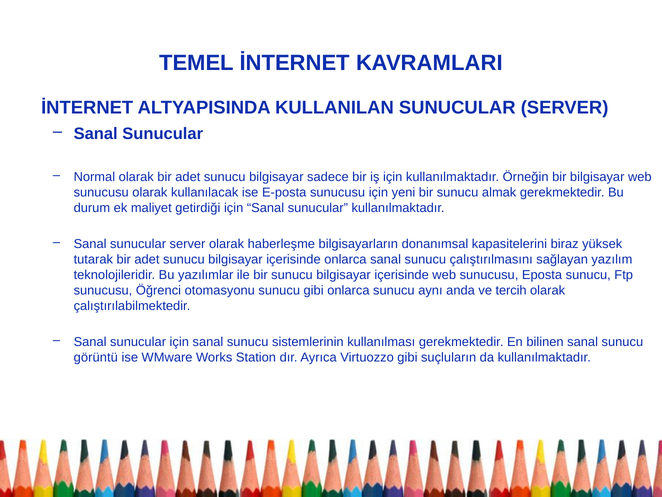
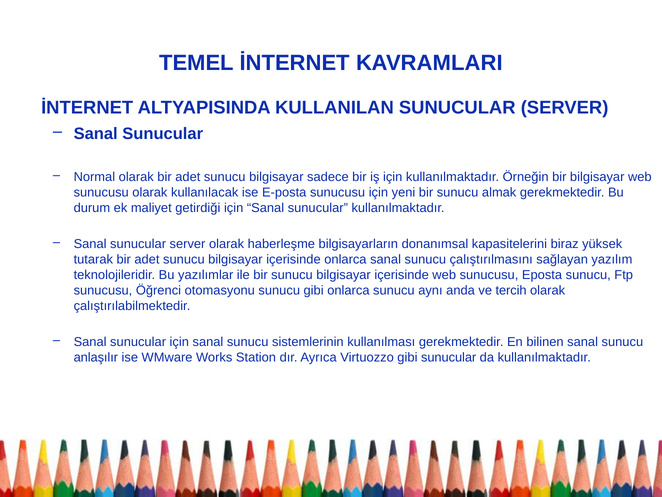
görüntü: görüntü -> anlaşılır
gibi suçluların: suçluların -> sunucular
